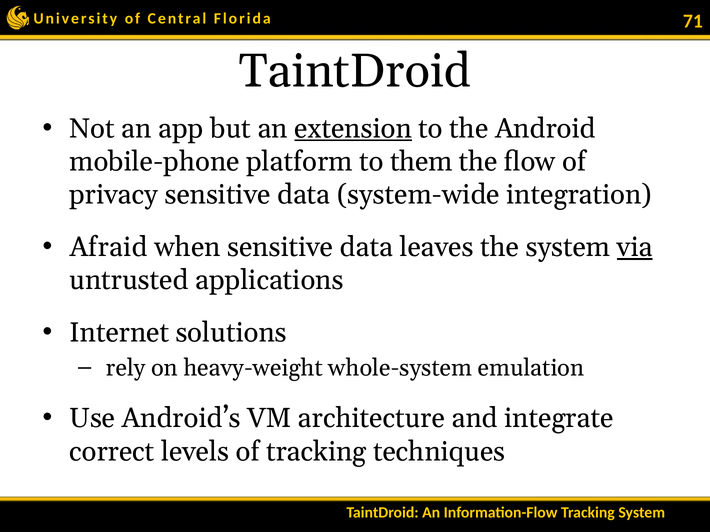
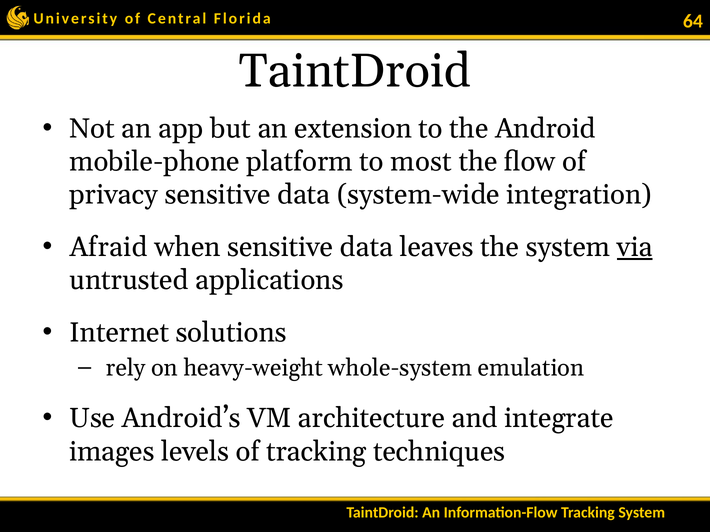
71: 71 -> 64
extension underline: present -> none
them: them -> most
correct: correct -> images
